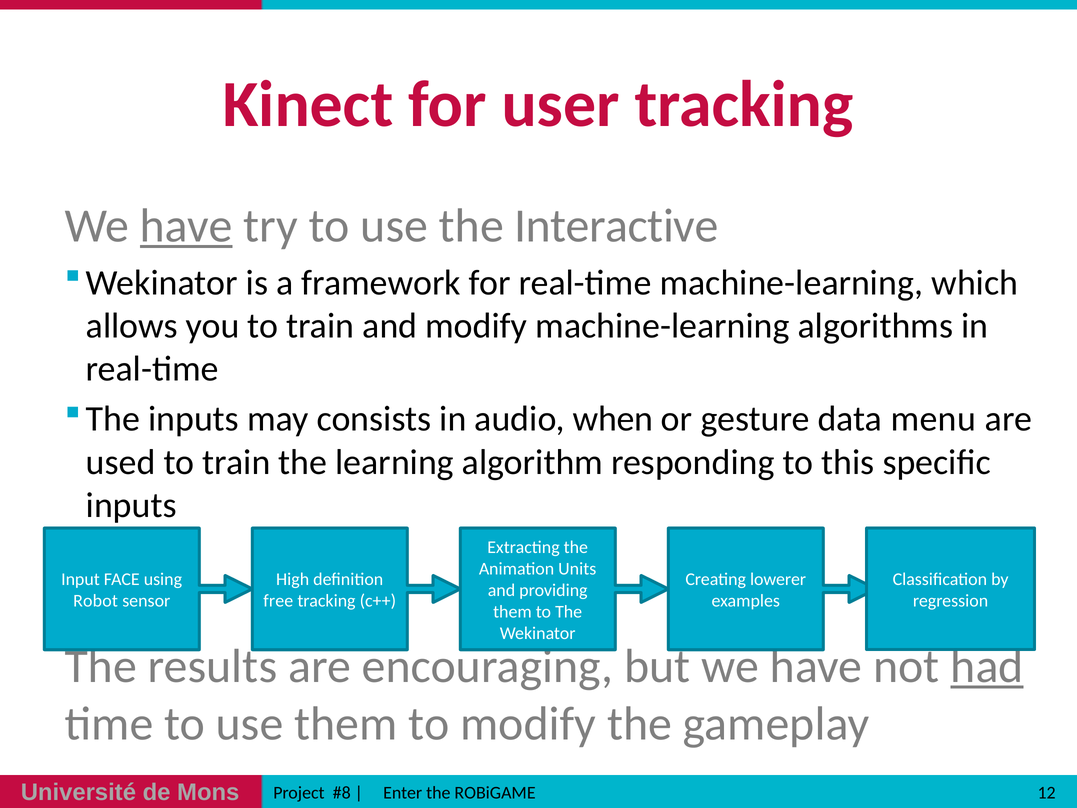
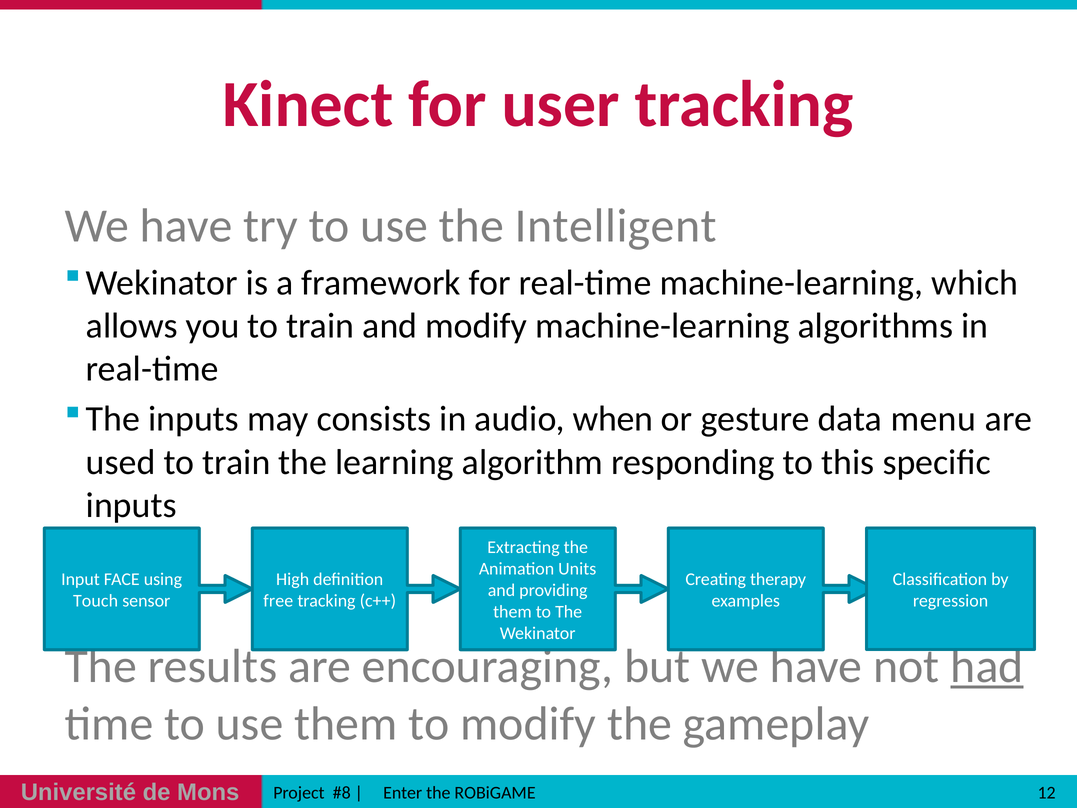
have at (186, 226) underline: present -> none
Interactive: Interactive -> Intelligent
lowerer: lowerer -> therapy
Robot: Robot -> Touch
